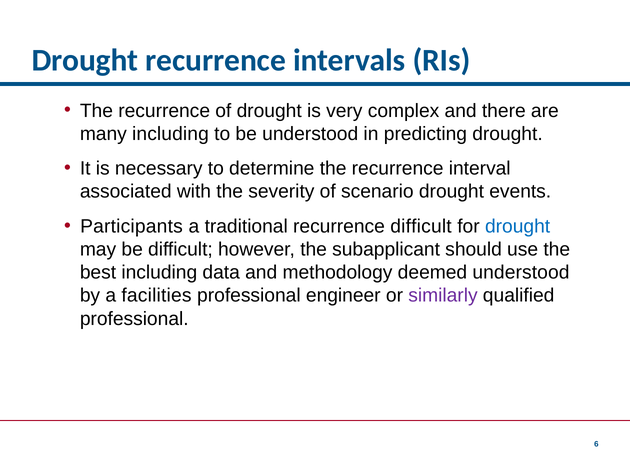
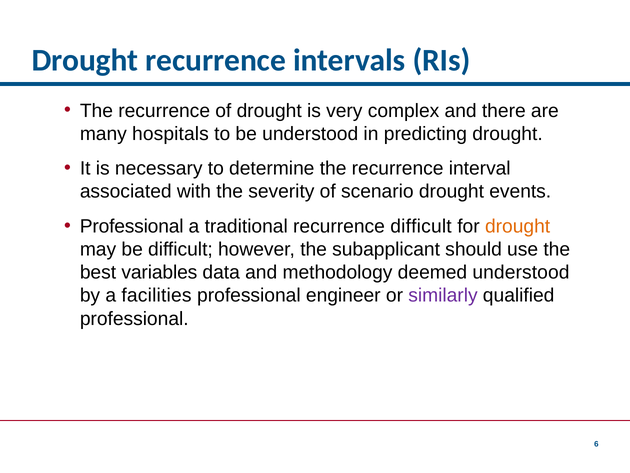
many including: including -> hospitals
Participants at (131, 226): Participants -> Professional
drought at (518, 226) colour: blue -> orange
best including: including -> variables
